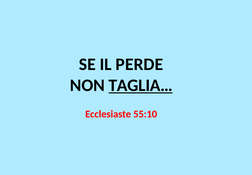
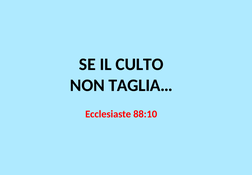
PERDE: PERDE -> CULTO
TAGLIA… underline: present -> none
55:10: 55:10 -> 88:10
